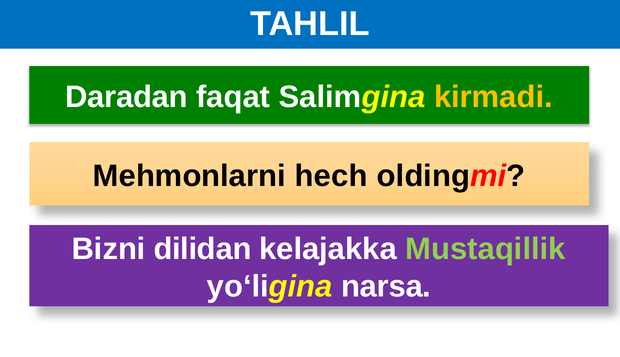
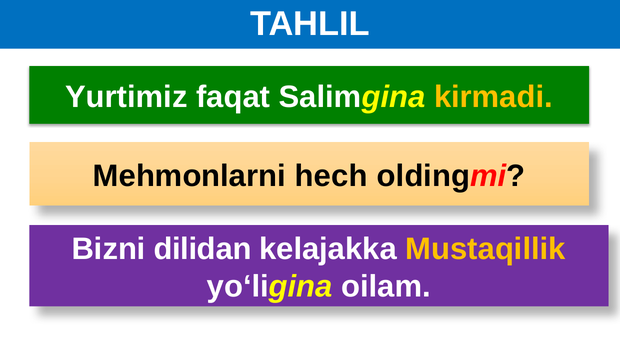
Daradan: Daradan -> Yurtimiz
Mustaqillik colour: light green -> yellow
narsa: narsa -> oilam
